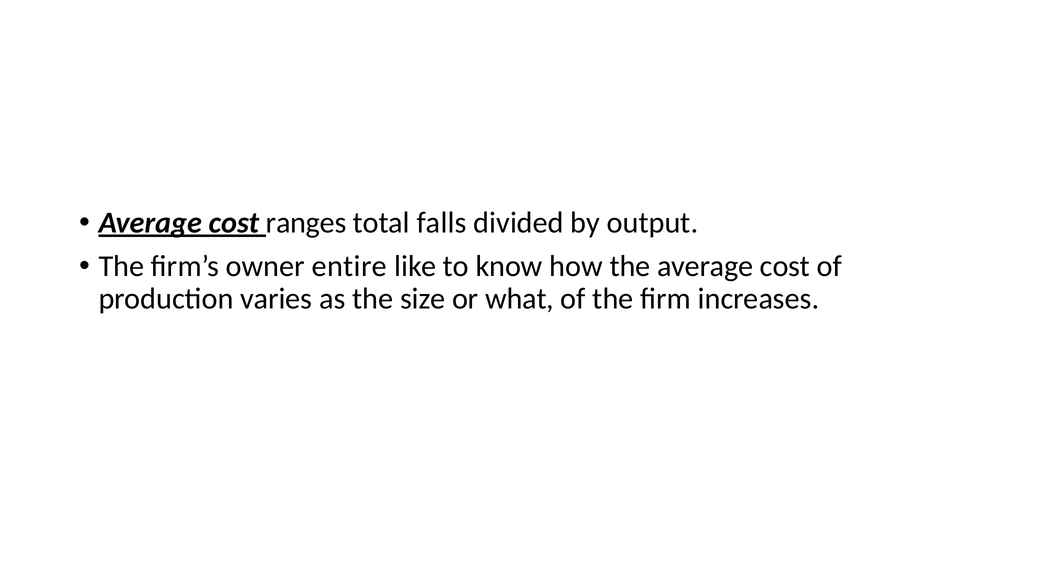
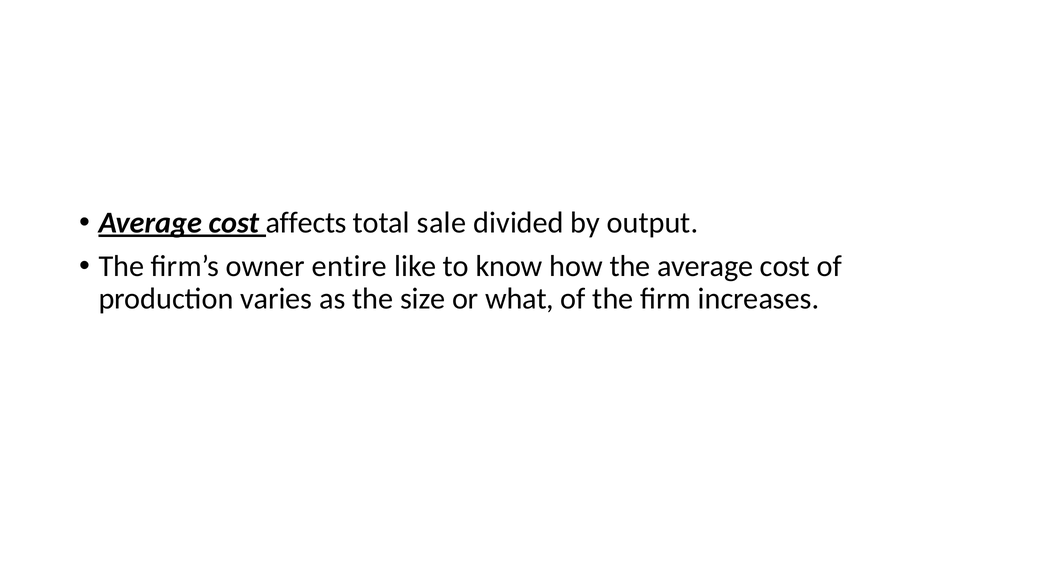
ranges: ranges -> affects
falls: falls -> sale
